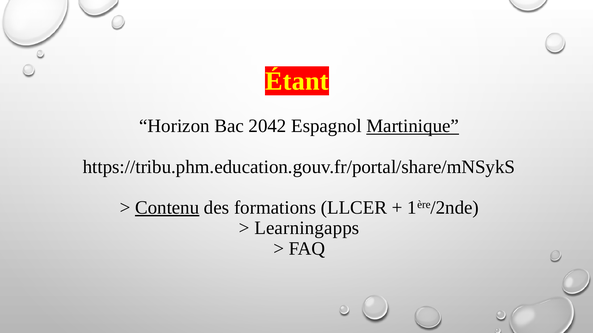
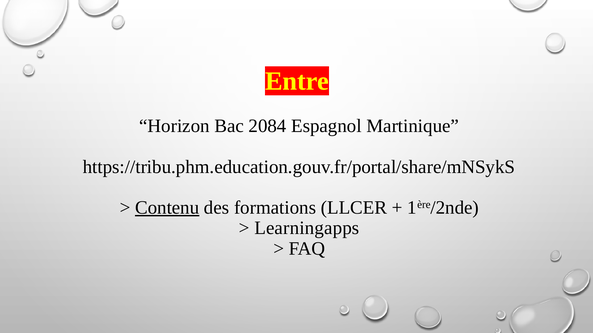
Étant: Étant -> Entre
2042: 2042 -> 2084
Martinique underline: present -> none
